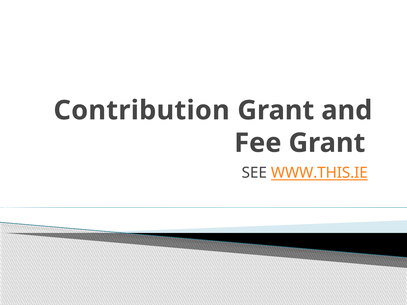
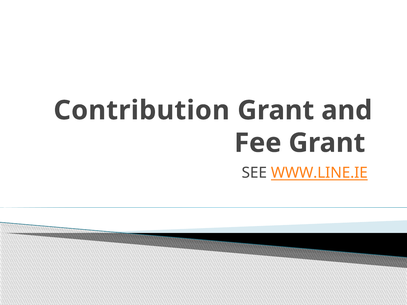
WWW.THIS.IE: WWW.THIS.IE -> WWW.LINE.IE
